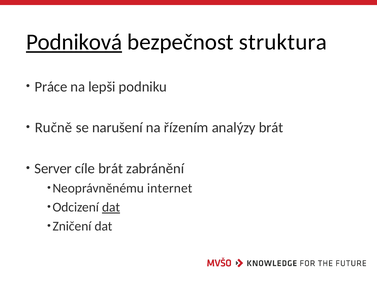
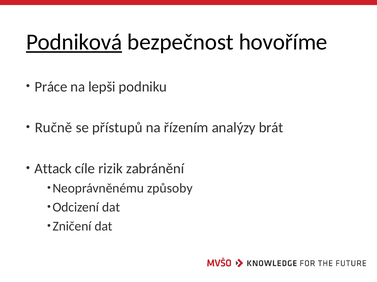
struktura: struktura -> hovoříme
narušení: narušení -> přístupů
Server: Server -> Attack
cíle brát: brát -> rizik
internet: internet -> způsoby
dat at (111, 208) underline: present -> none
